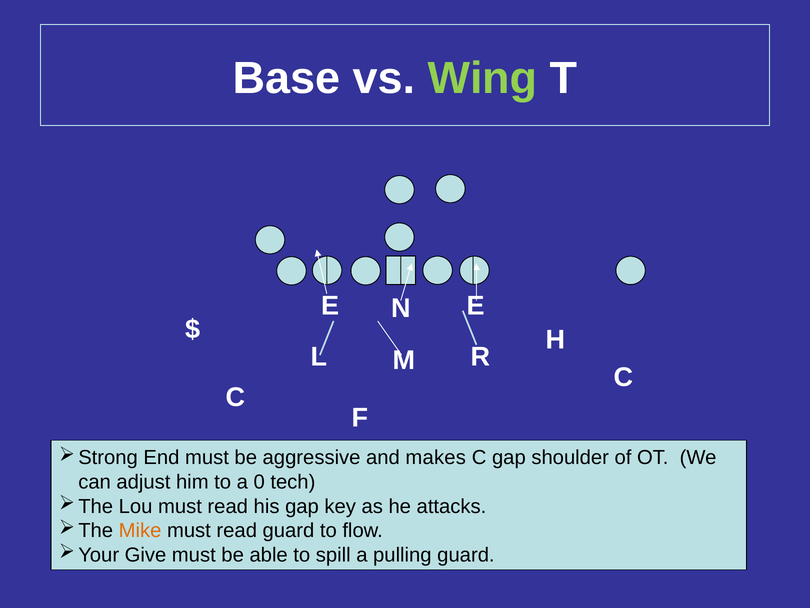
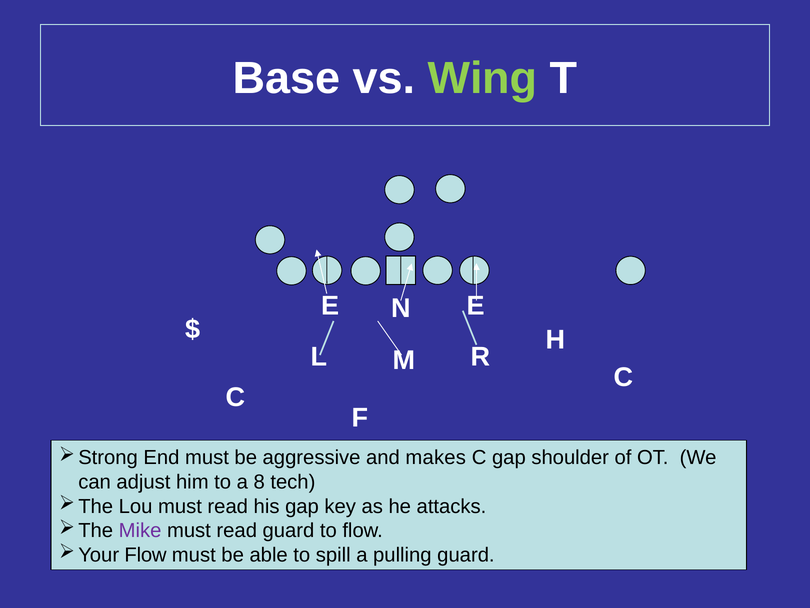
0: 0 -> 8
Mike colour: orange -> purple
Give at (145, 555): Give -> Flow
